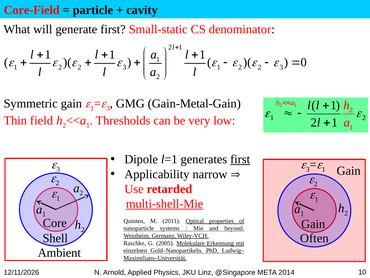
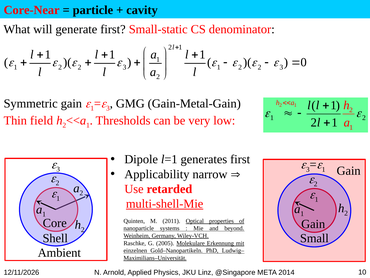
Core-Field: Core-Field -> Core-Near
first at (240, 159) underline: present -> none
Often: Often -> Small
